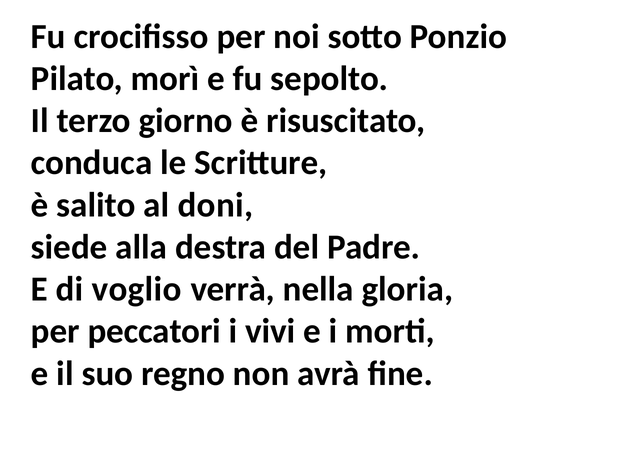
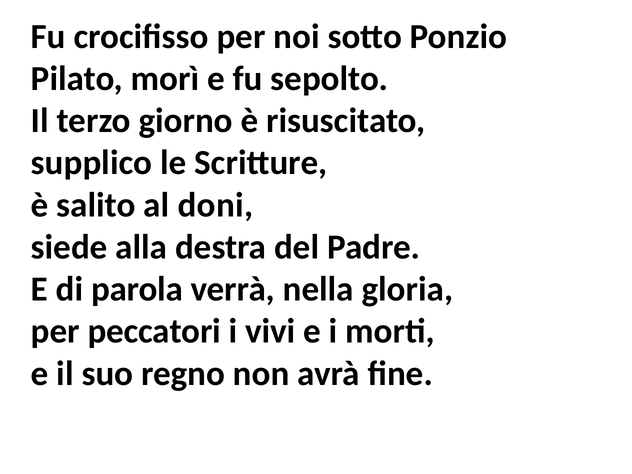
conduca: conduca -> supplico
voglio: voglio -> parola
